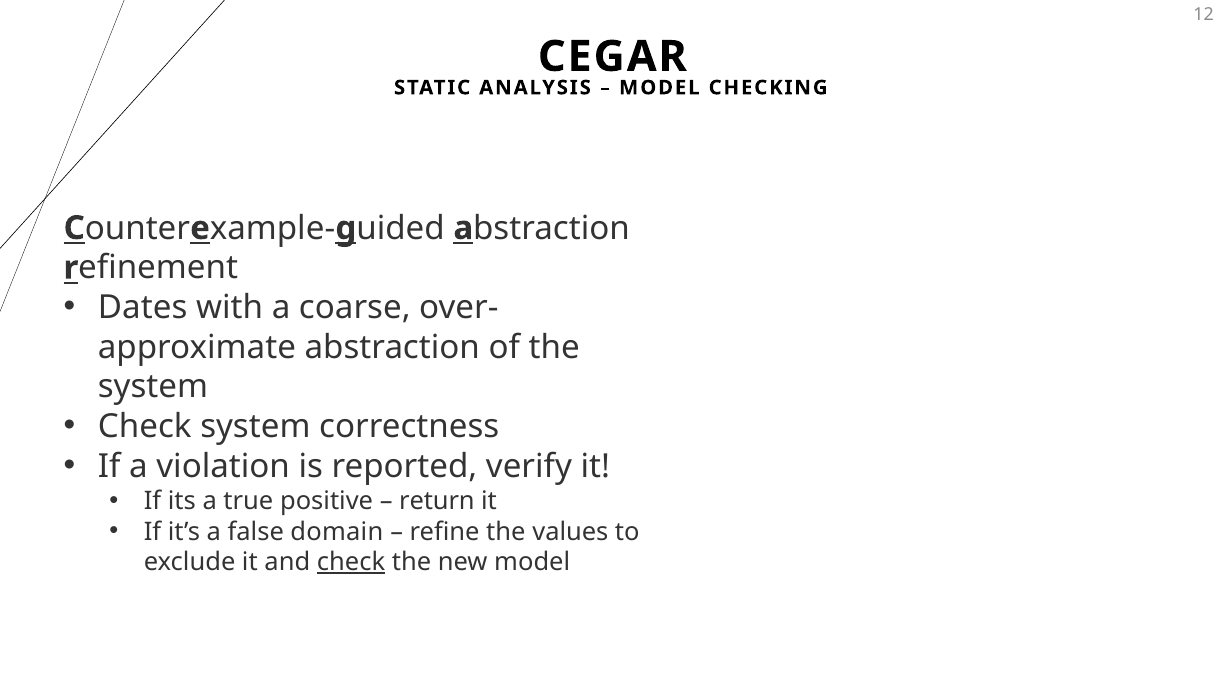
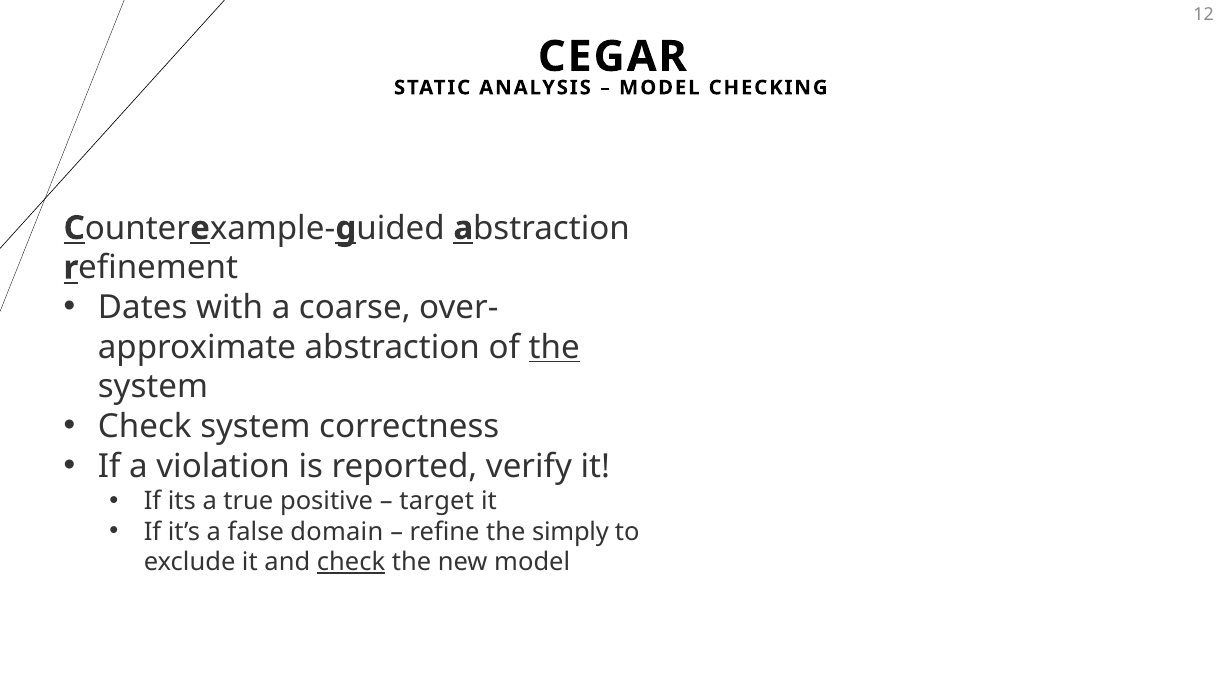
the at (554, 347) underline: none -> present
return: return -> target
values: values -> simply
